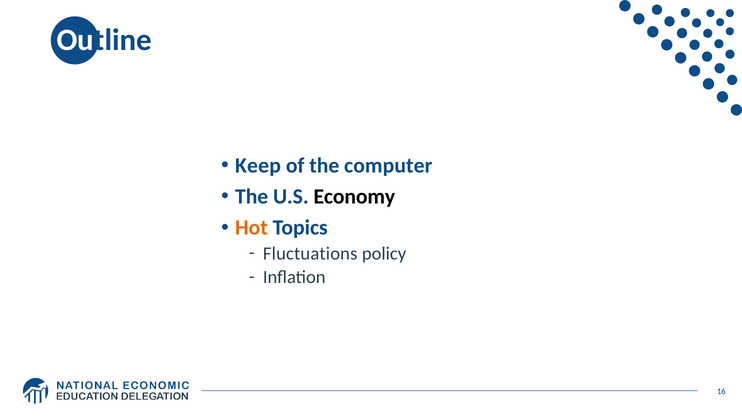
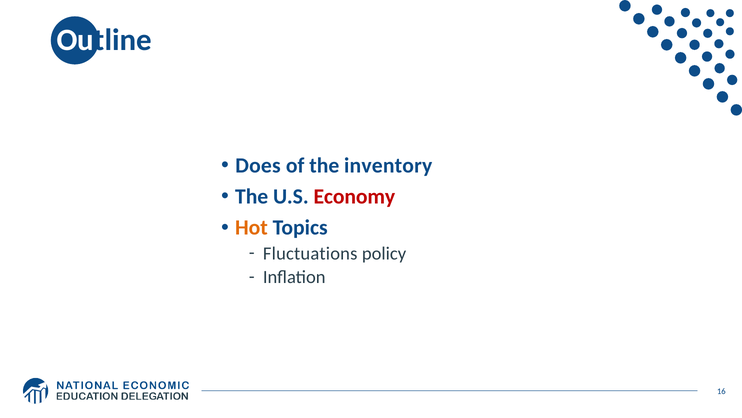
Keep: Keep -> Does
computer: computer -> inventory
Economy colour: black -> red
